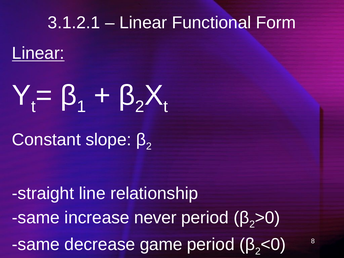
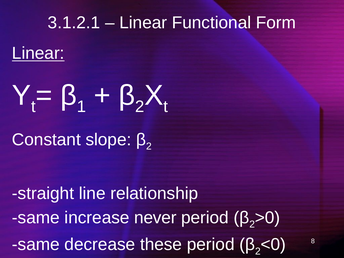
game: game -> these
